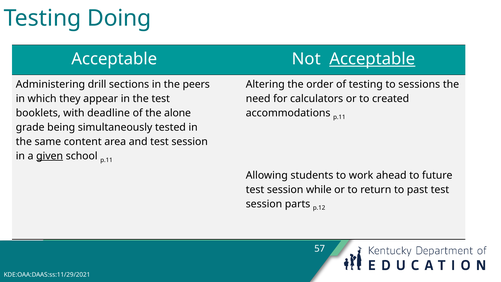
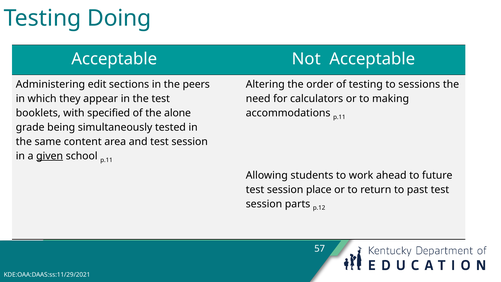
Acceptable at (372, 59) underline: present -> none
drill: drill -> edit
created: created -> making
deadline: deadline -> specified
while: while -> place
